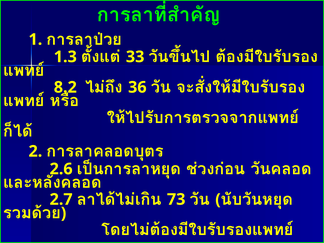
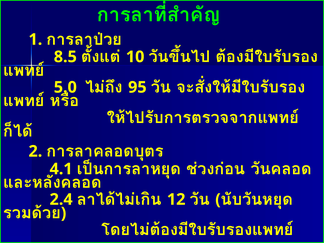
1.3: 1.3 -> 8.5
33: 33 -> 10
8.2: 8.2 -> 5.0
36: 36 -> 95
2.6: 2.6 -> 4.1
2.7: 2.7 -> 2.4
73: 73 -> 12
